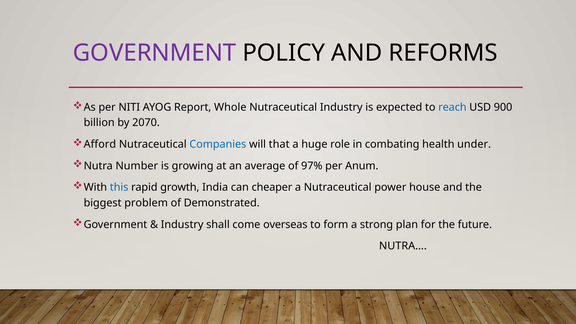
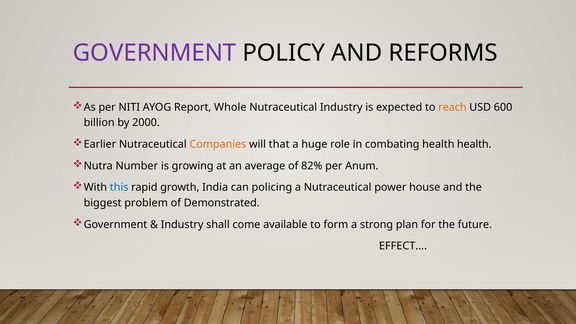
reach colour: blue -> orange
900: 900 -> 600
2070: 2070 -> 2000
Afford: Afford -> Earlier
Companies colour: blue -> orange
health under: under -> health
97%: 97% -> 82%
cheaper: cheaper -> policing
overseas: overseas -> available
NUTRA…: NUTRA… -> EFFECT…
